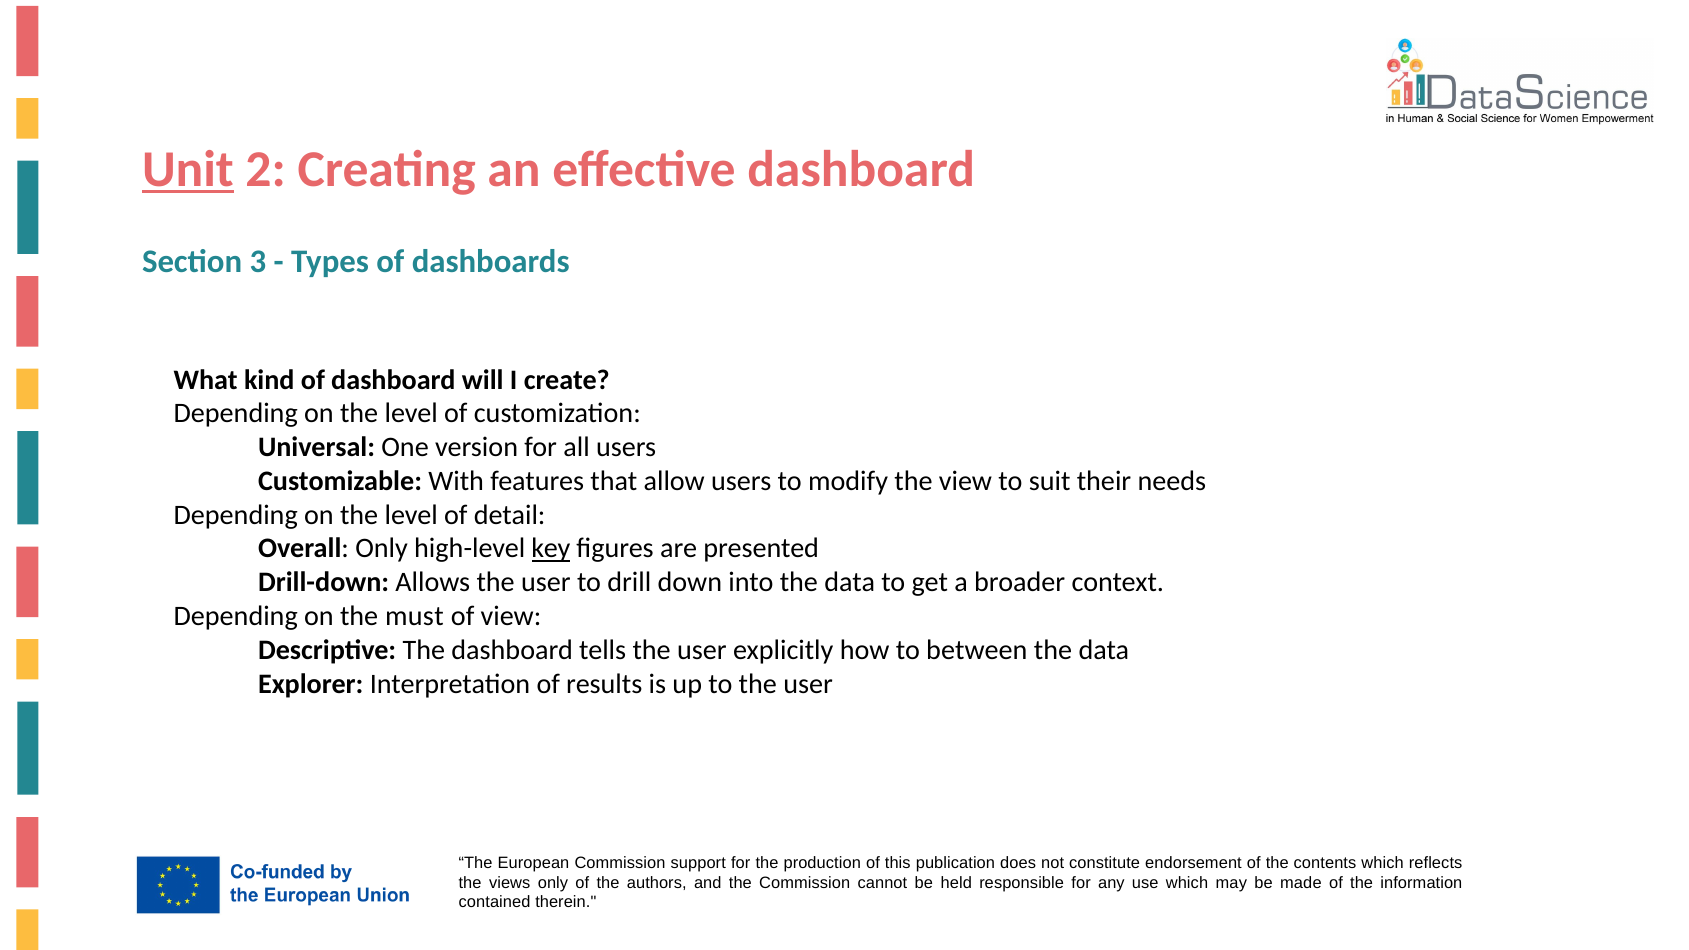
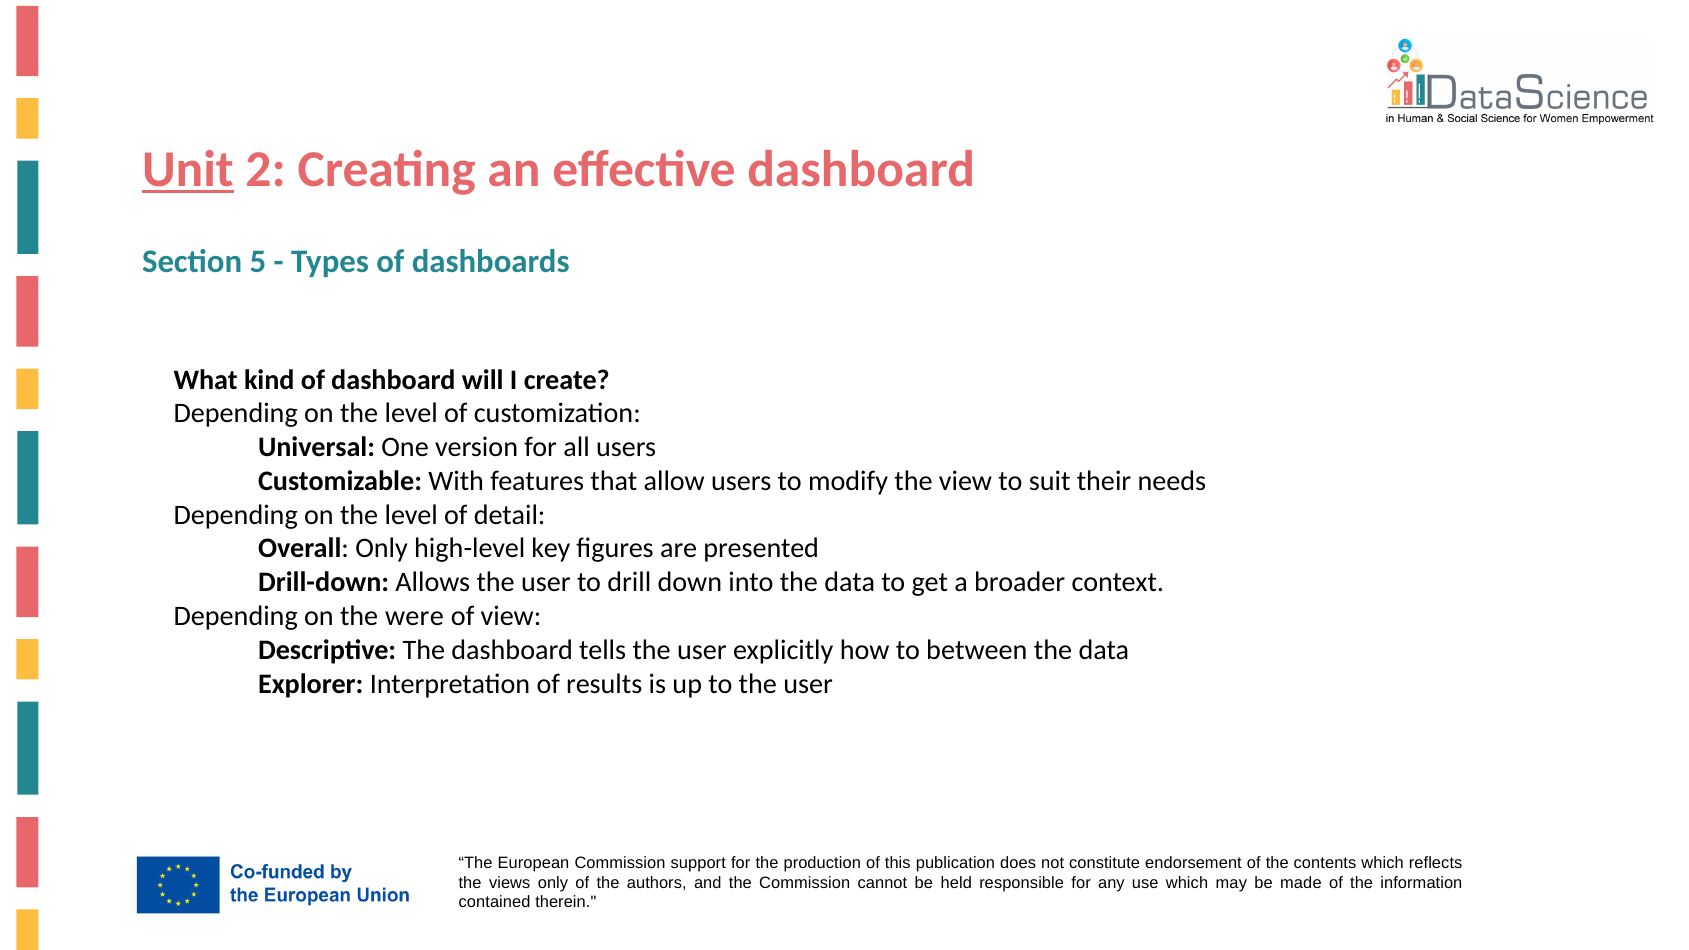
3: 3 -> 5
key underline: present -> none
must: must -> were
